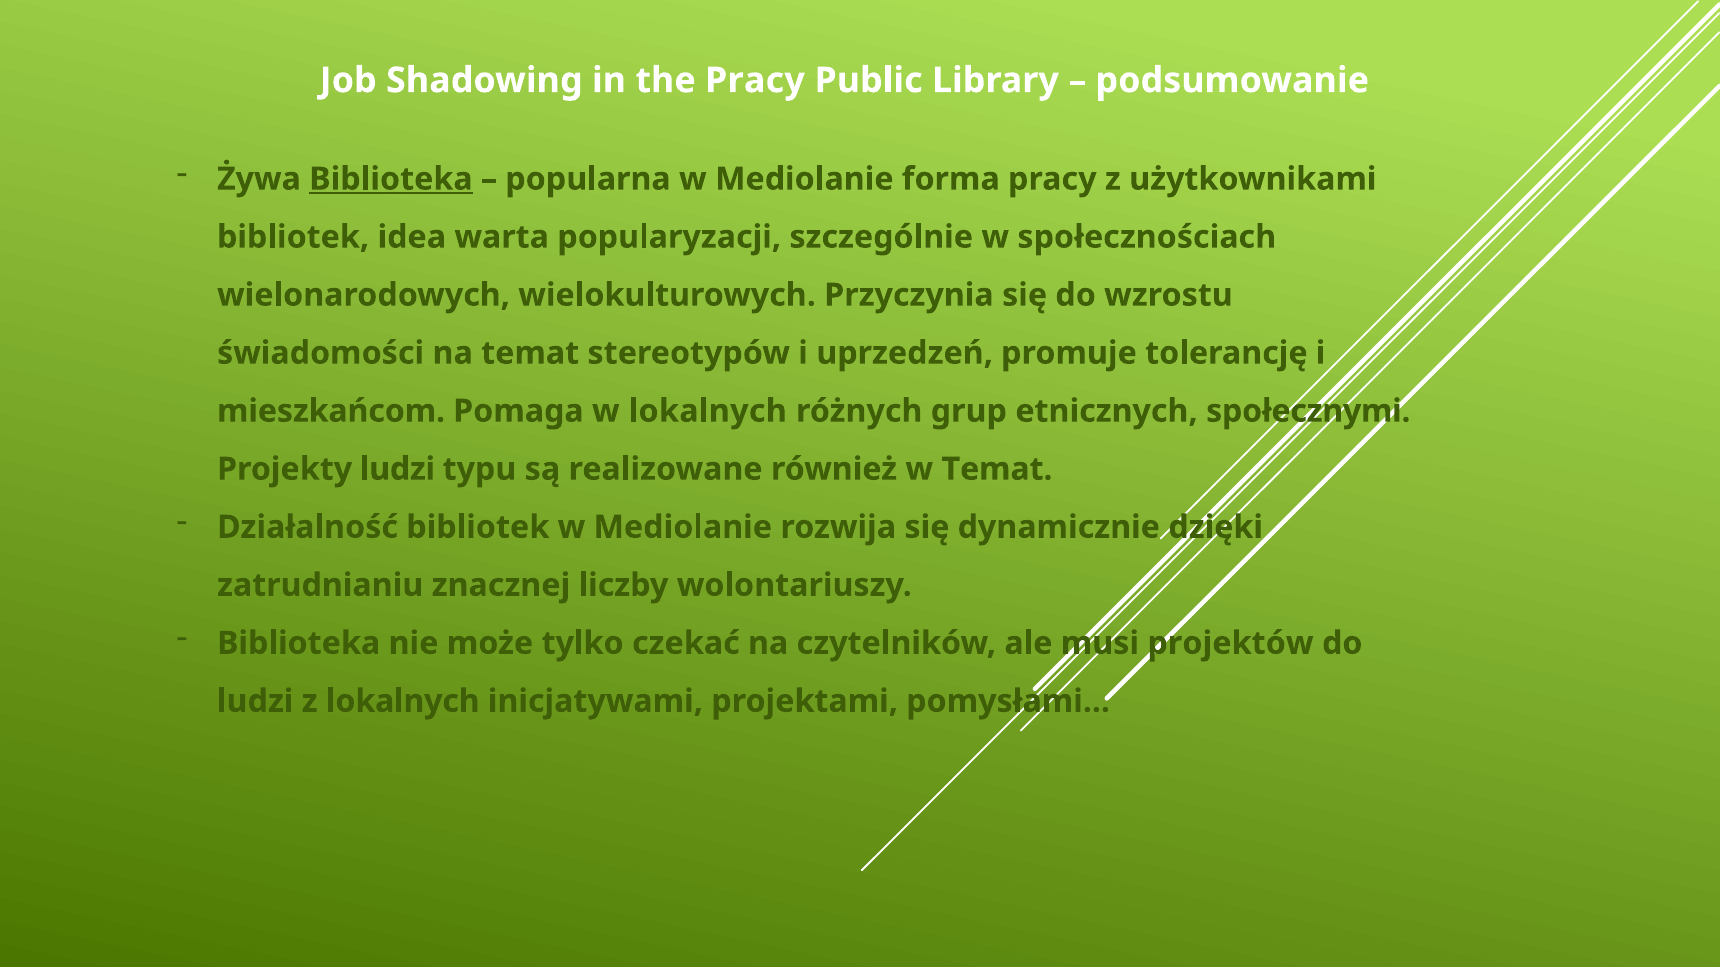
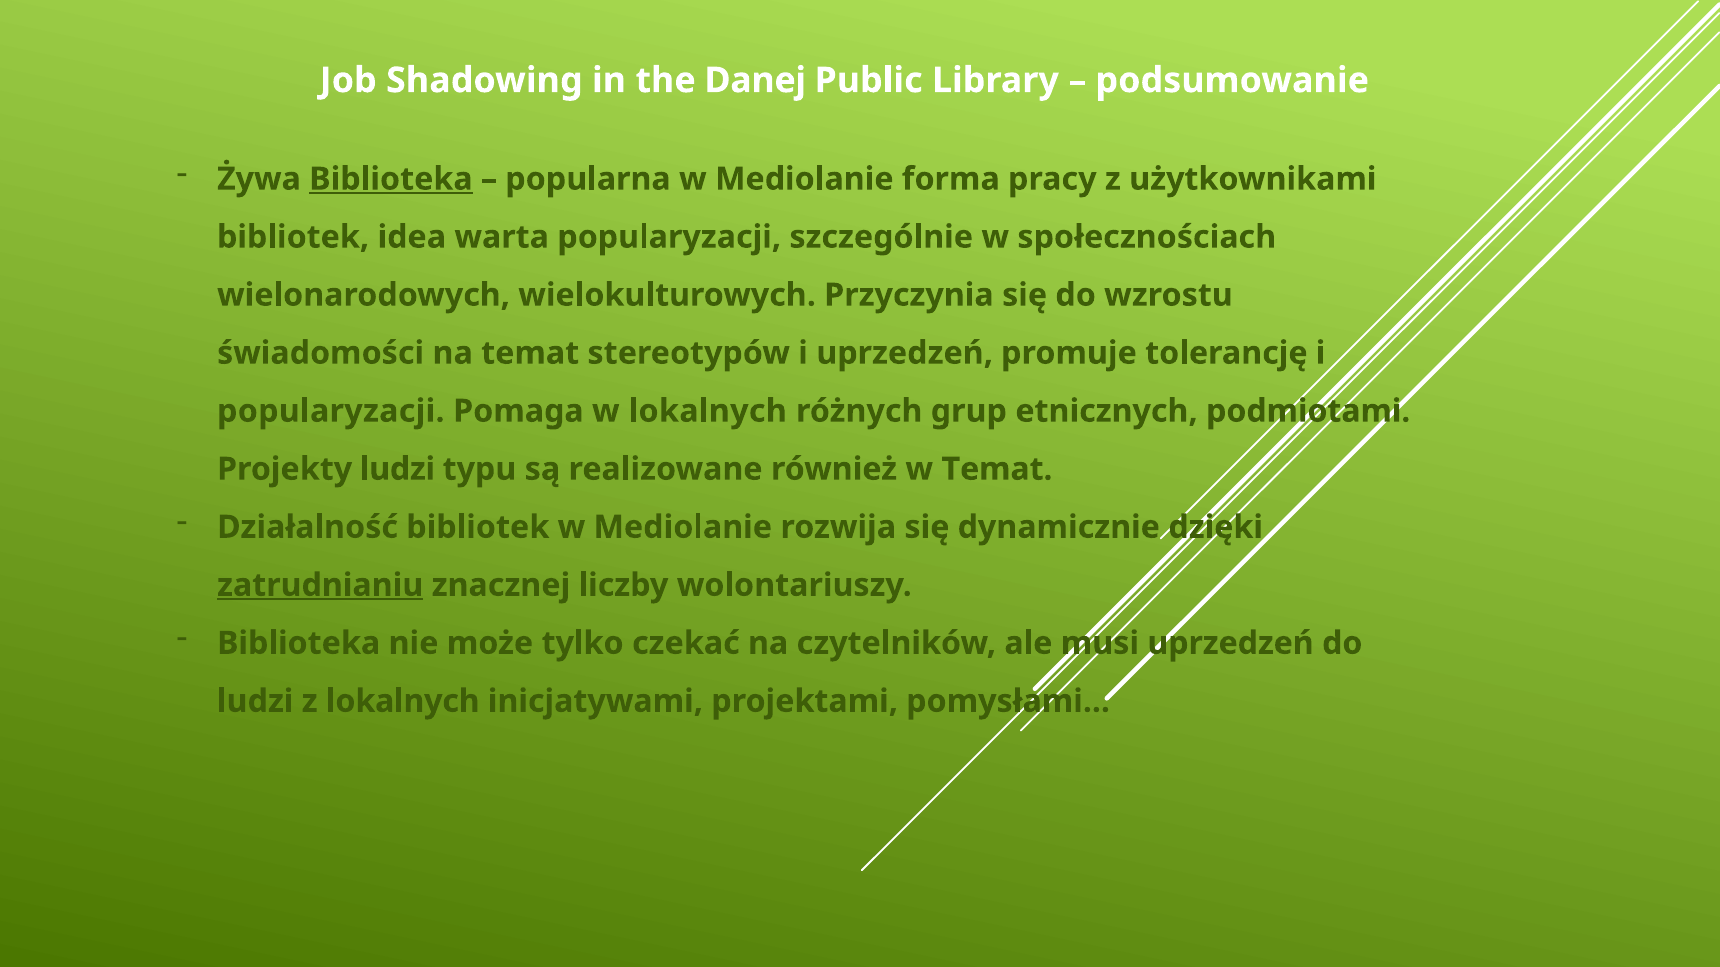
the Pracy: Pracy -> Danej
mieszkańcom at (331, 411): mieszkańcom -> popularyzacji
społecznymi: społecznymi -> podmiotami
zatrudnianiu underline: none -> present
musi projektów: projektów -> uprzedzeń
